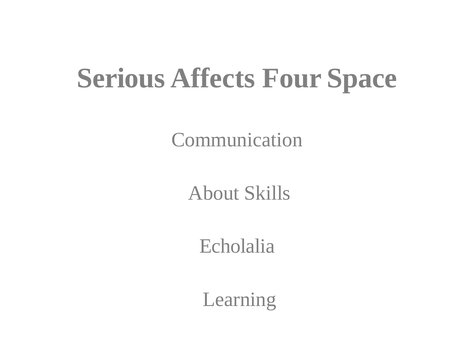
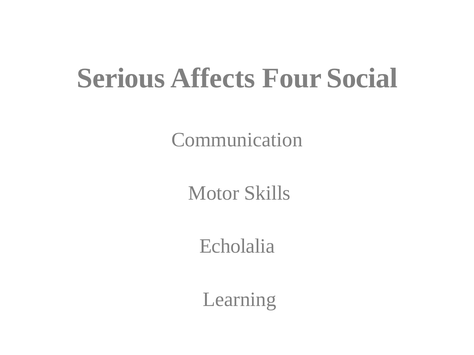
Space: Space -> Social
About: About -> Motor
